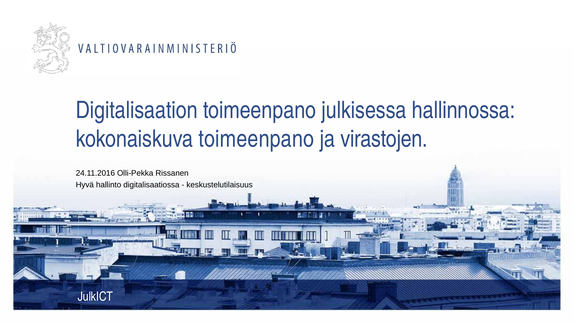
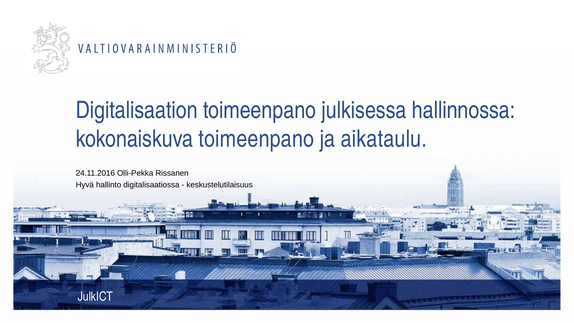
virastojen: virastojen -> aikataulu
